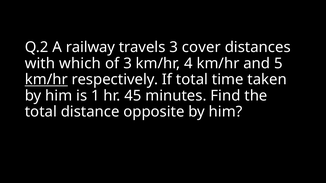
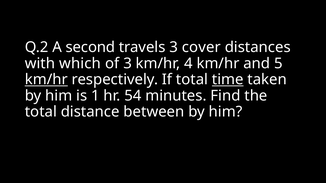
railway: railway -> second
time underline: none -> present
45: 45 -> 54
opposite: opposite -> between
